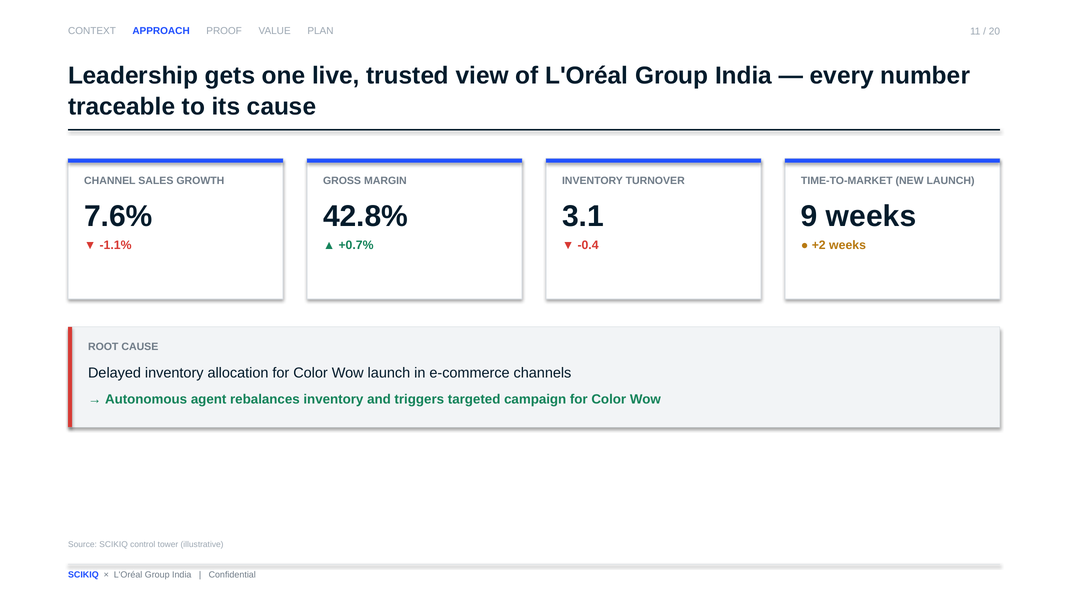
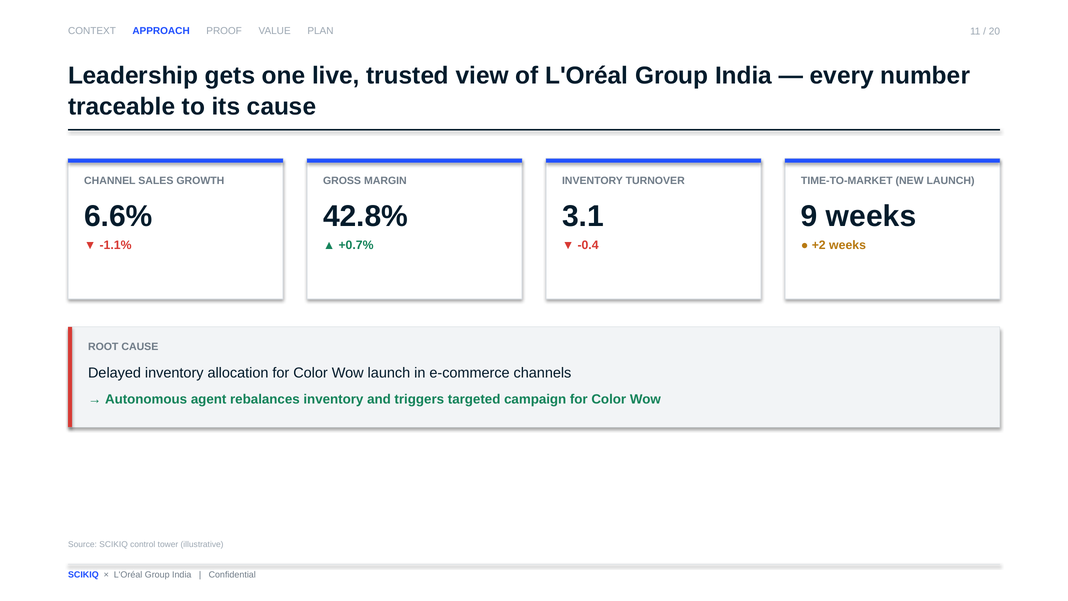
7.6%: 7.6% -> 6.6%
